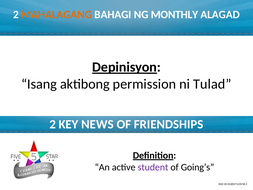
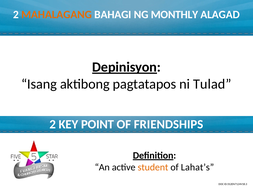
permission: permission -> pagtatapos
NEWS: NEWS -> POINT
student colour: purple -> orange
Going’s: Going’s -> Lahat’s
